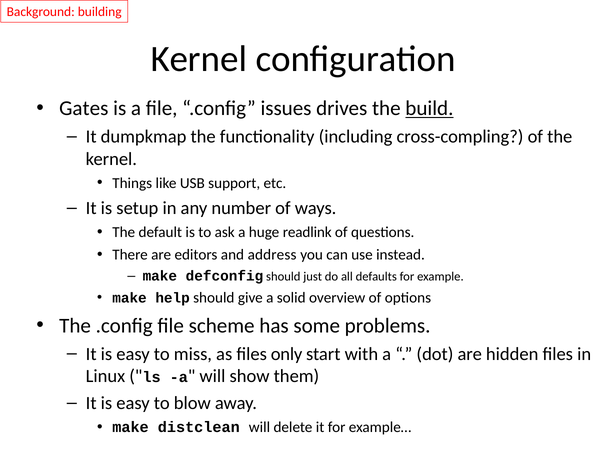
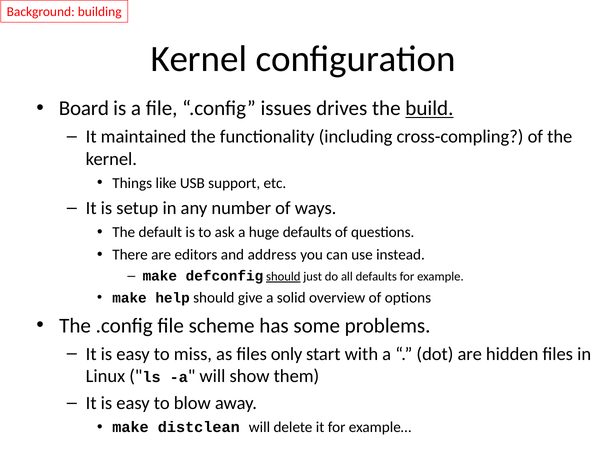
Gates: Gates -> Board
dumpkmap: dumpkmap -> maintained
huge readlink: readlink -> defaults
should at (283, 276) underline: none -> present
